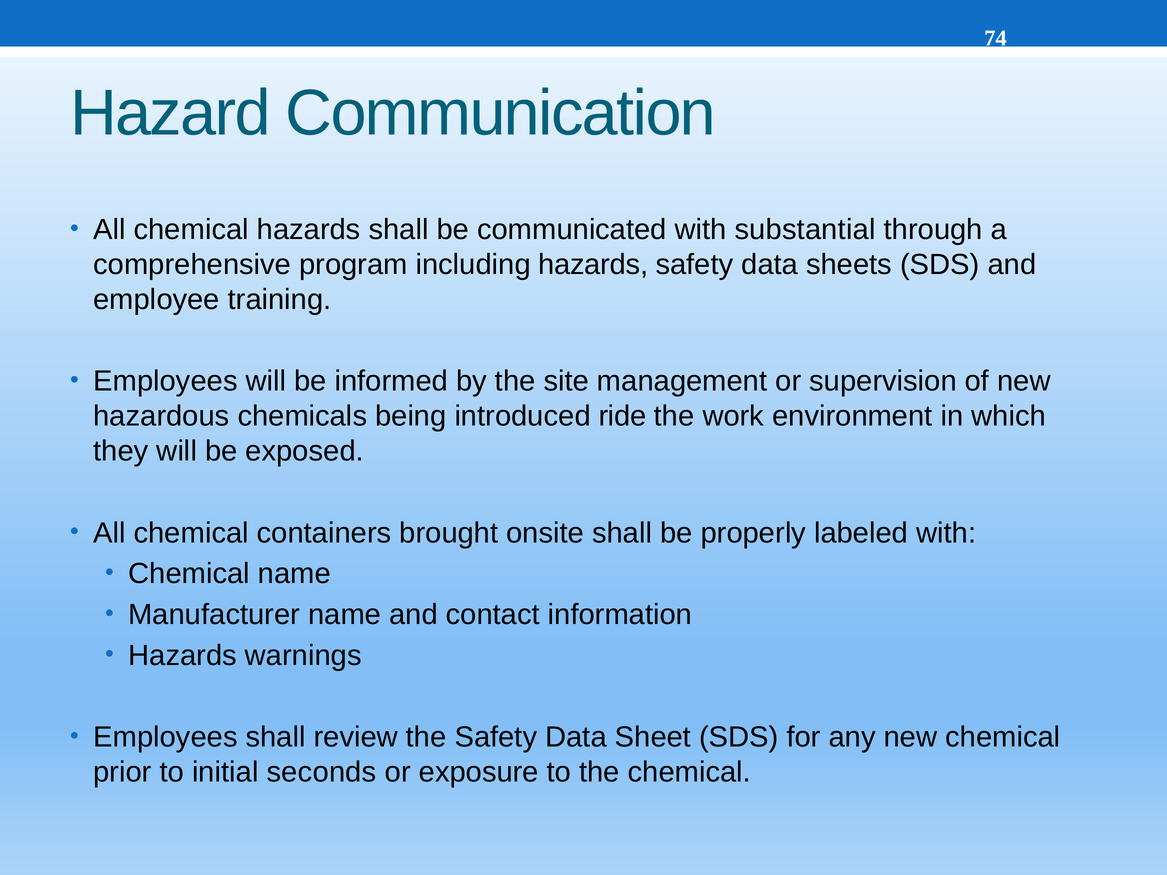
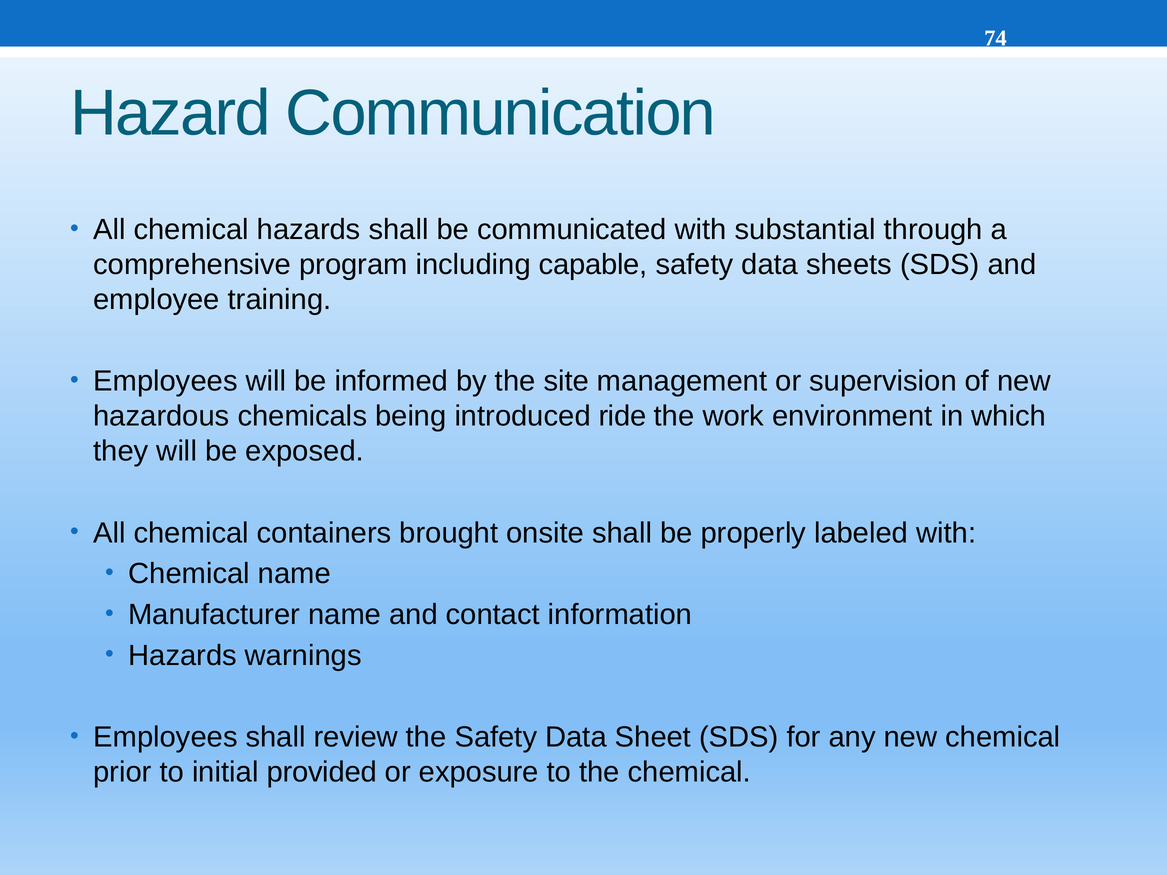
including hazards: hazards -> capable
seconds: seconds -> provided
